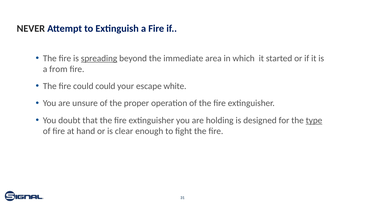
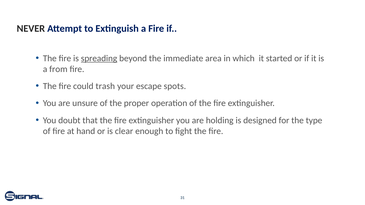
could could: could -> trash
white: white -> spots
type underline: present -> none
